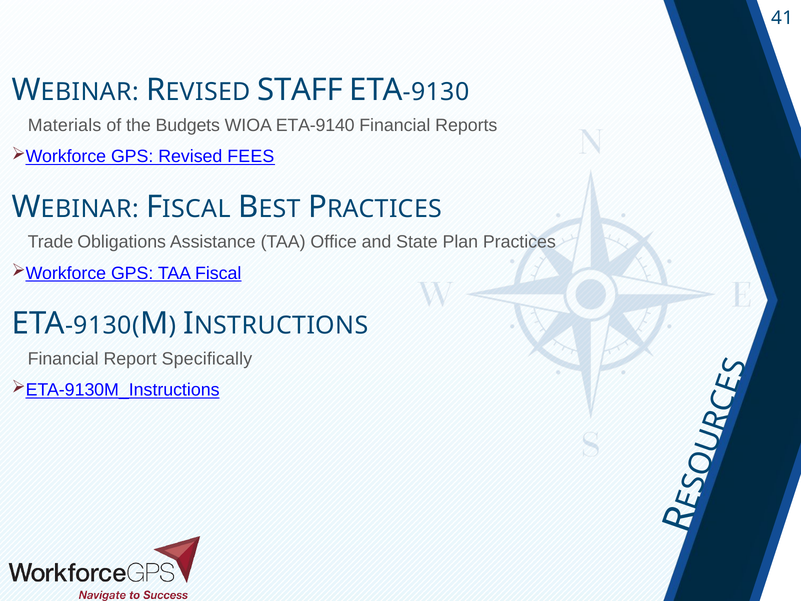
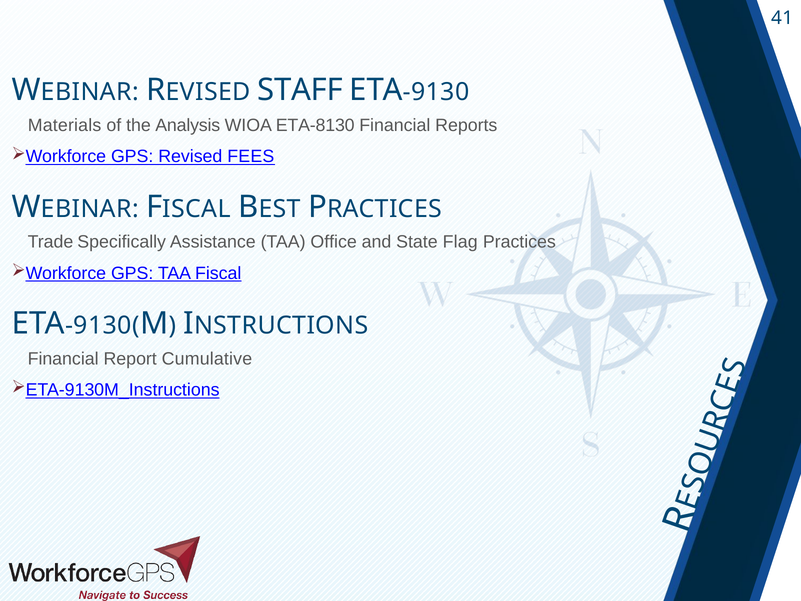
Budgets: Budgets -> Analysis
ETA-9140: ETA-9140 -> ETA-8130
Obligations: Obligations -> Specifically
Plan: Plan -> Flag
Specifically: Specifically -> Cumulative
